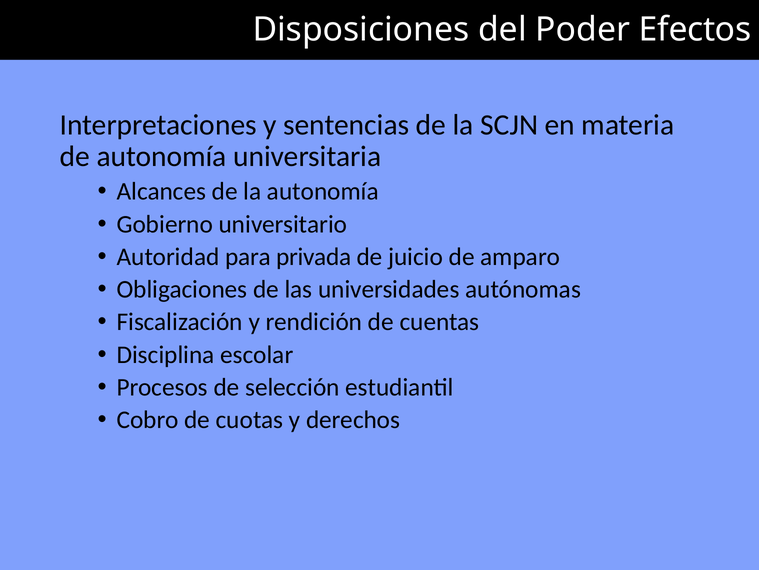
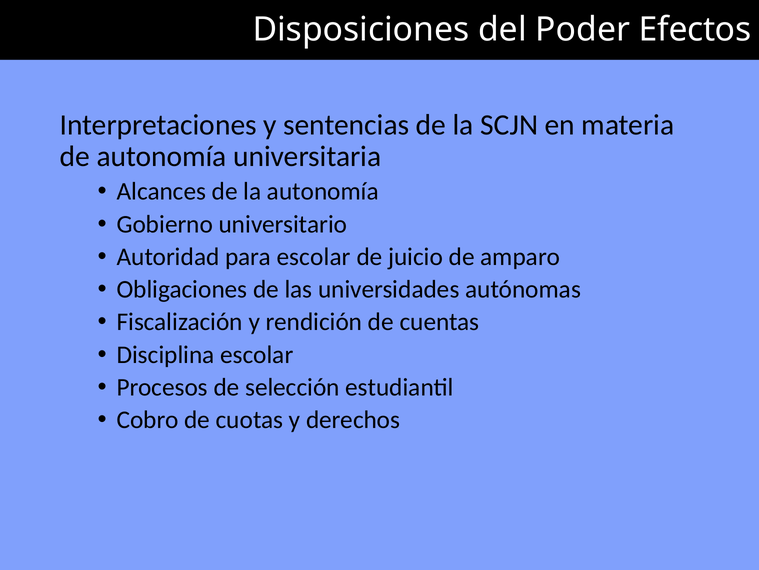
para privada: privada -> escolar
